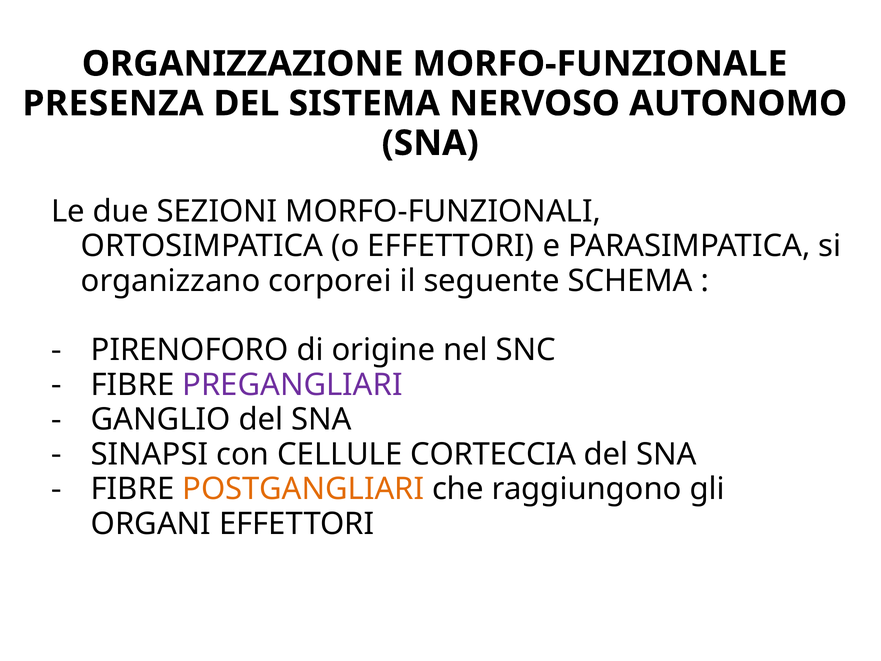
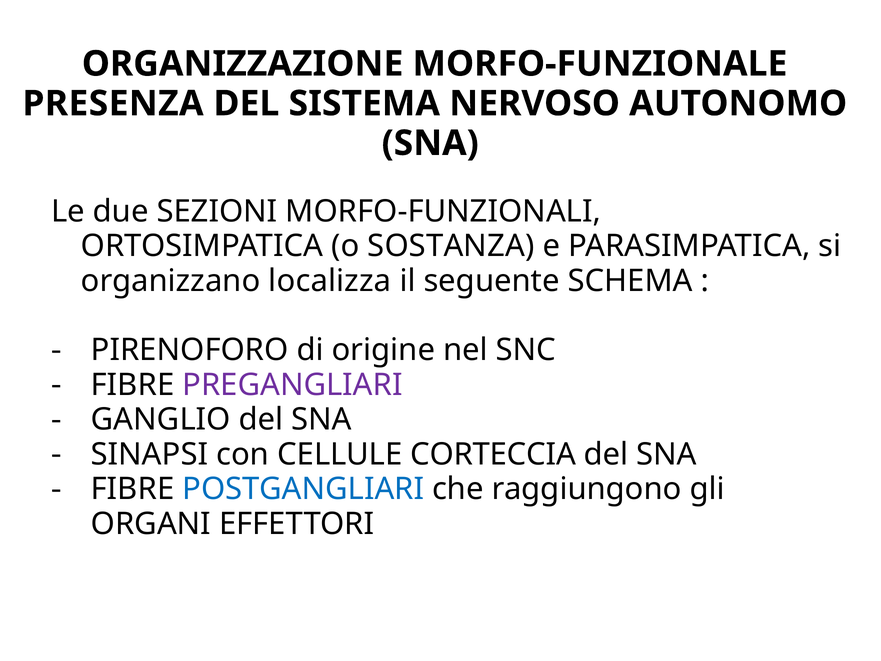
o EFFETTORI: EFFETTORI -> SOSTANZA
corporei: corporei -> localizza
POSTGANGLIARI colour: orange -> blue
